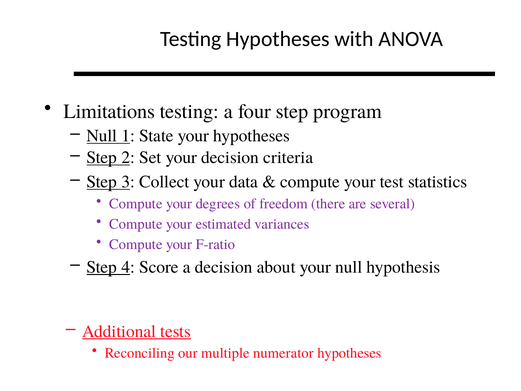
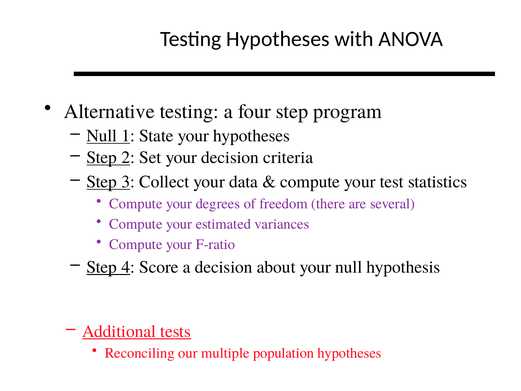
Limitations: Limitations -> Alternative
numerator: numerator -> population
